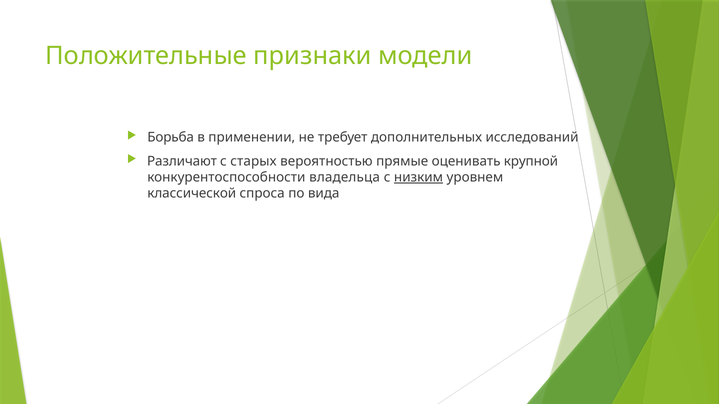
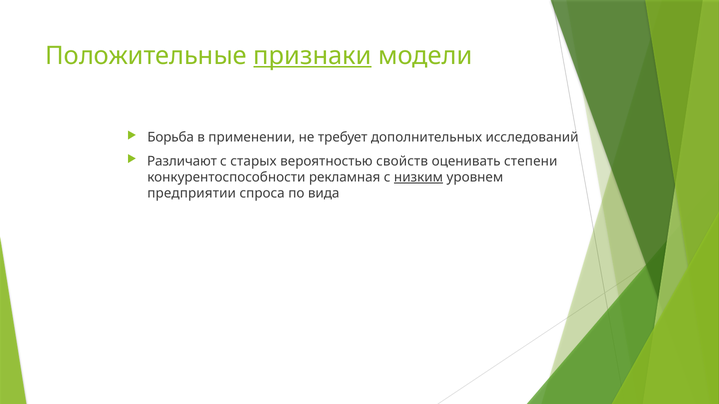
признаки underline: none -> present
прямые: прямые -> свойств
крупной: крупной -> степени
владельца: владельца -> рекламная
классической: классической -> предприятии
